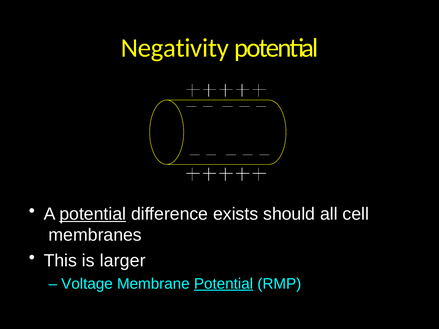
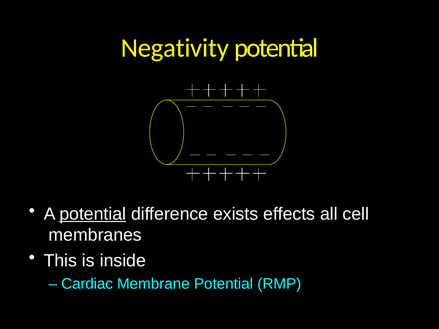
should: should -> effects
larger: larger -> inside
Voltage: Voltage -> Cardiac
Potential at (224, 284) underline: present -> none
